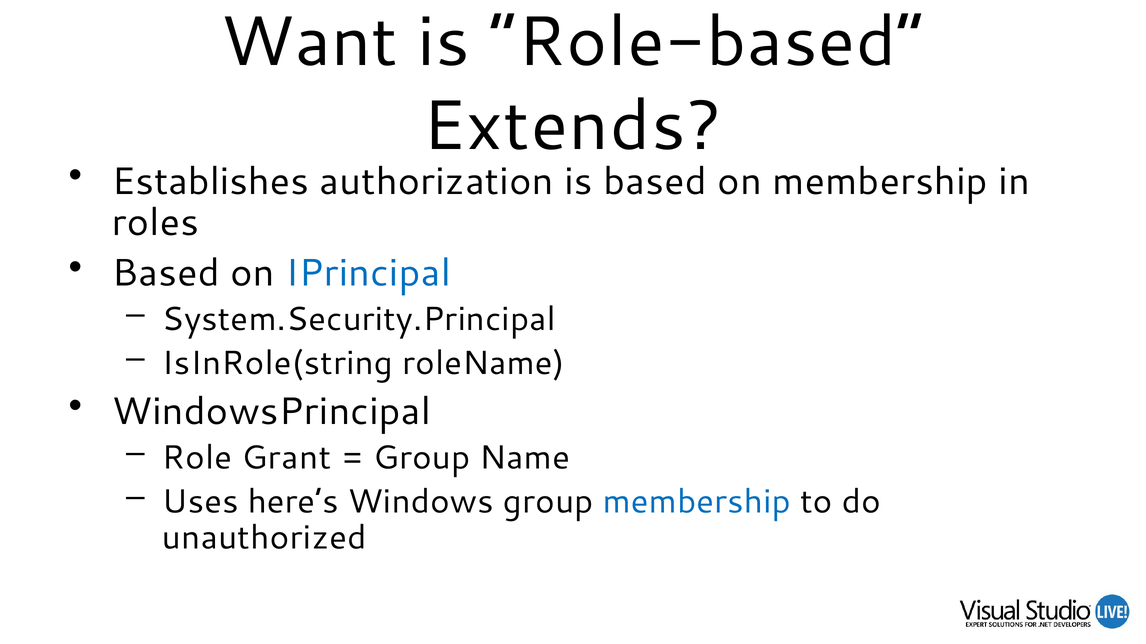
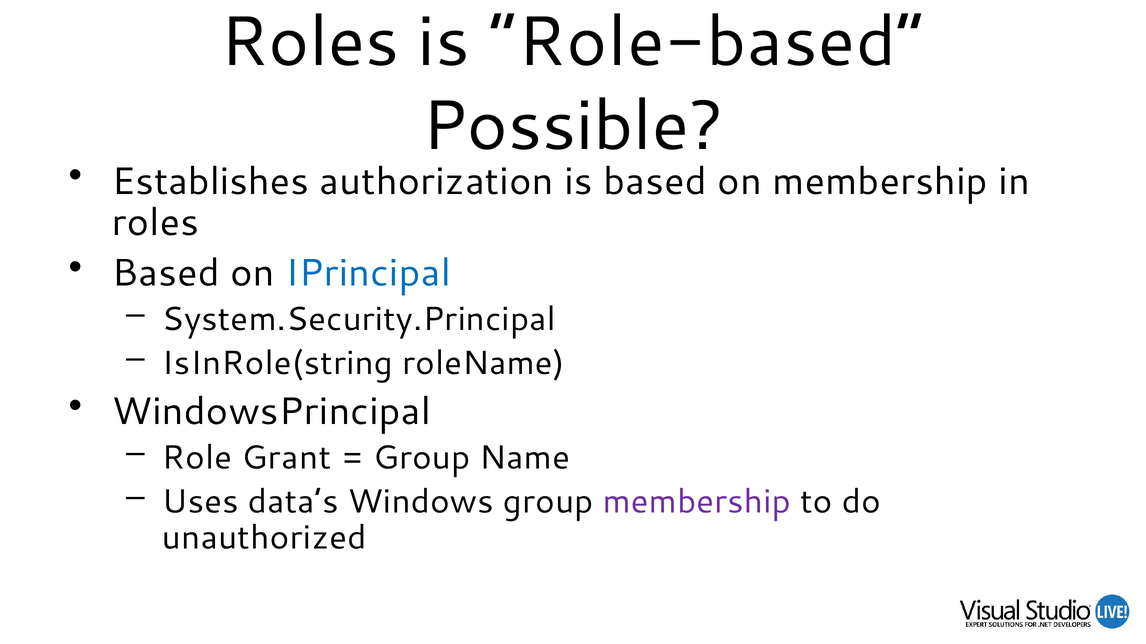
Want at (309, 42): Want -> Roles
Extends: Extends -> Possible
here’s: here’s -> data’s
membership at (697, 502) colour: blue -> purple
